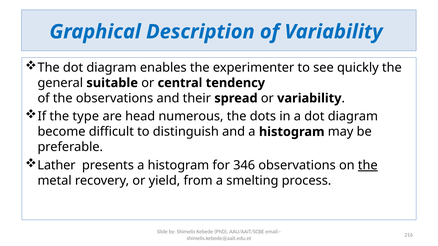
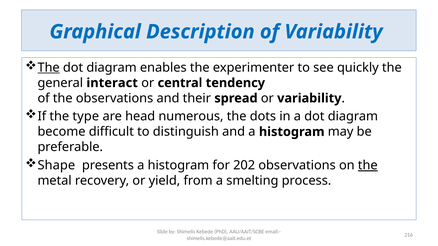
The at (49, 68) underline: none -> present
suitable: suitable -> interact
Lather: Lather -> Shape
346: 346 -> 202
